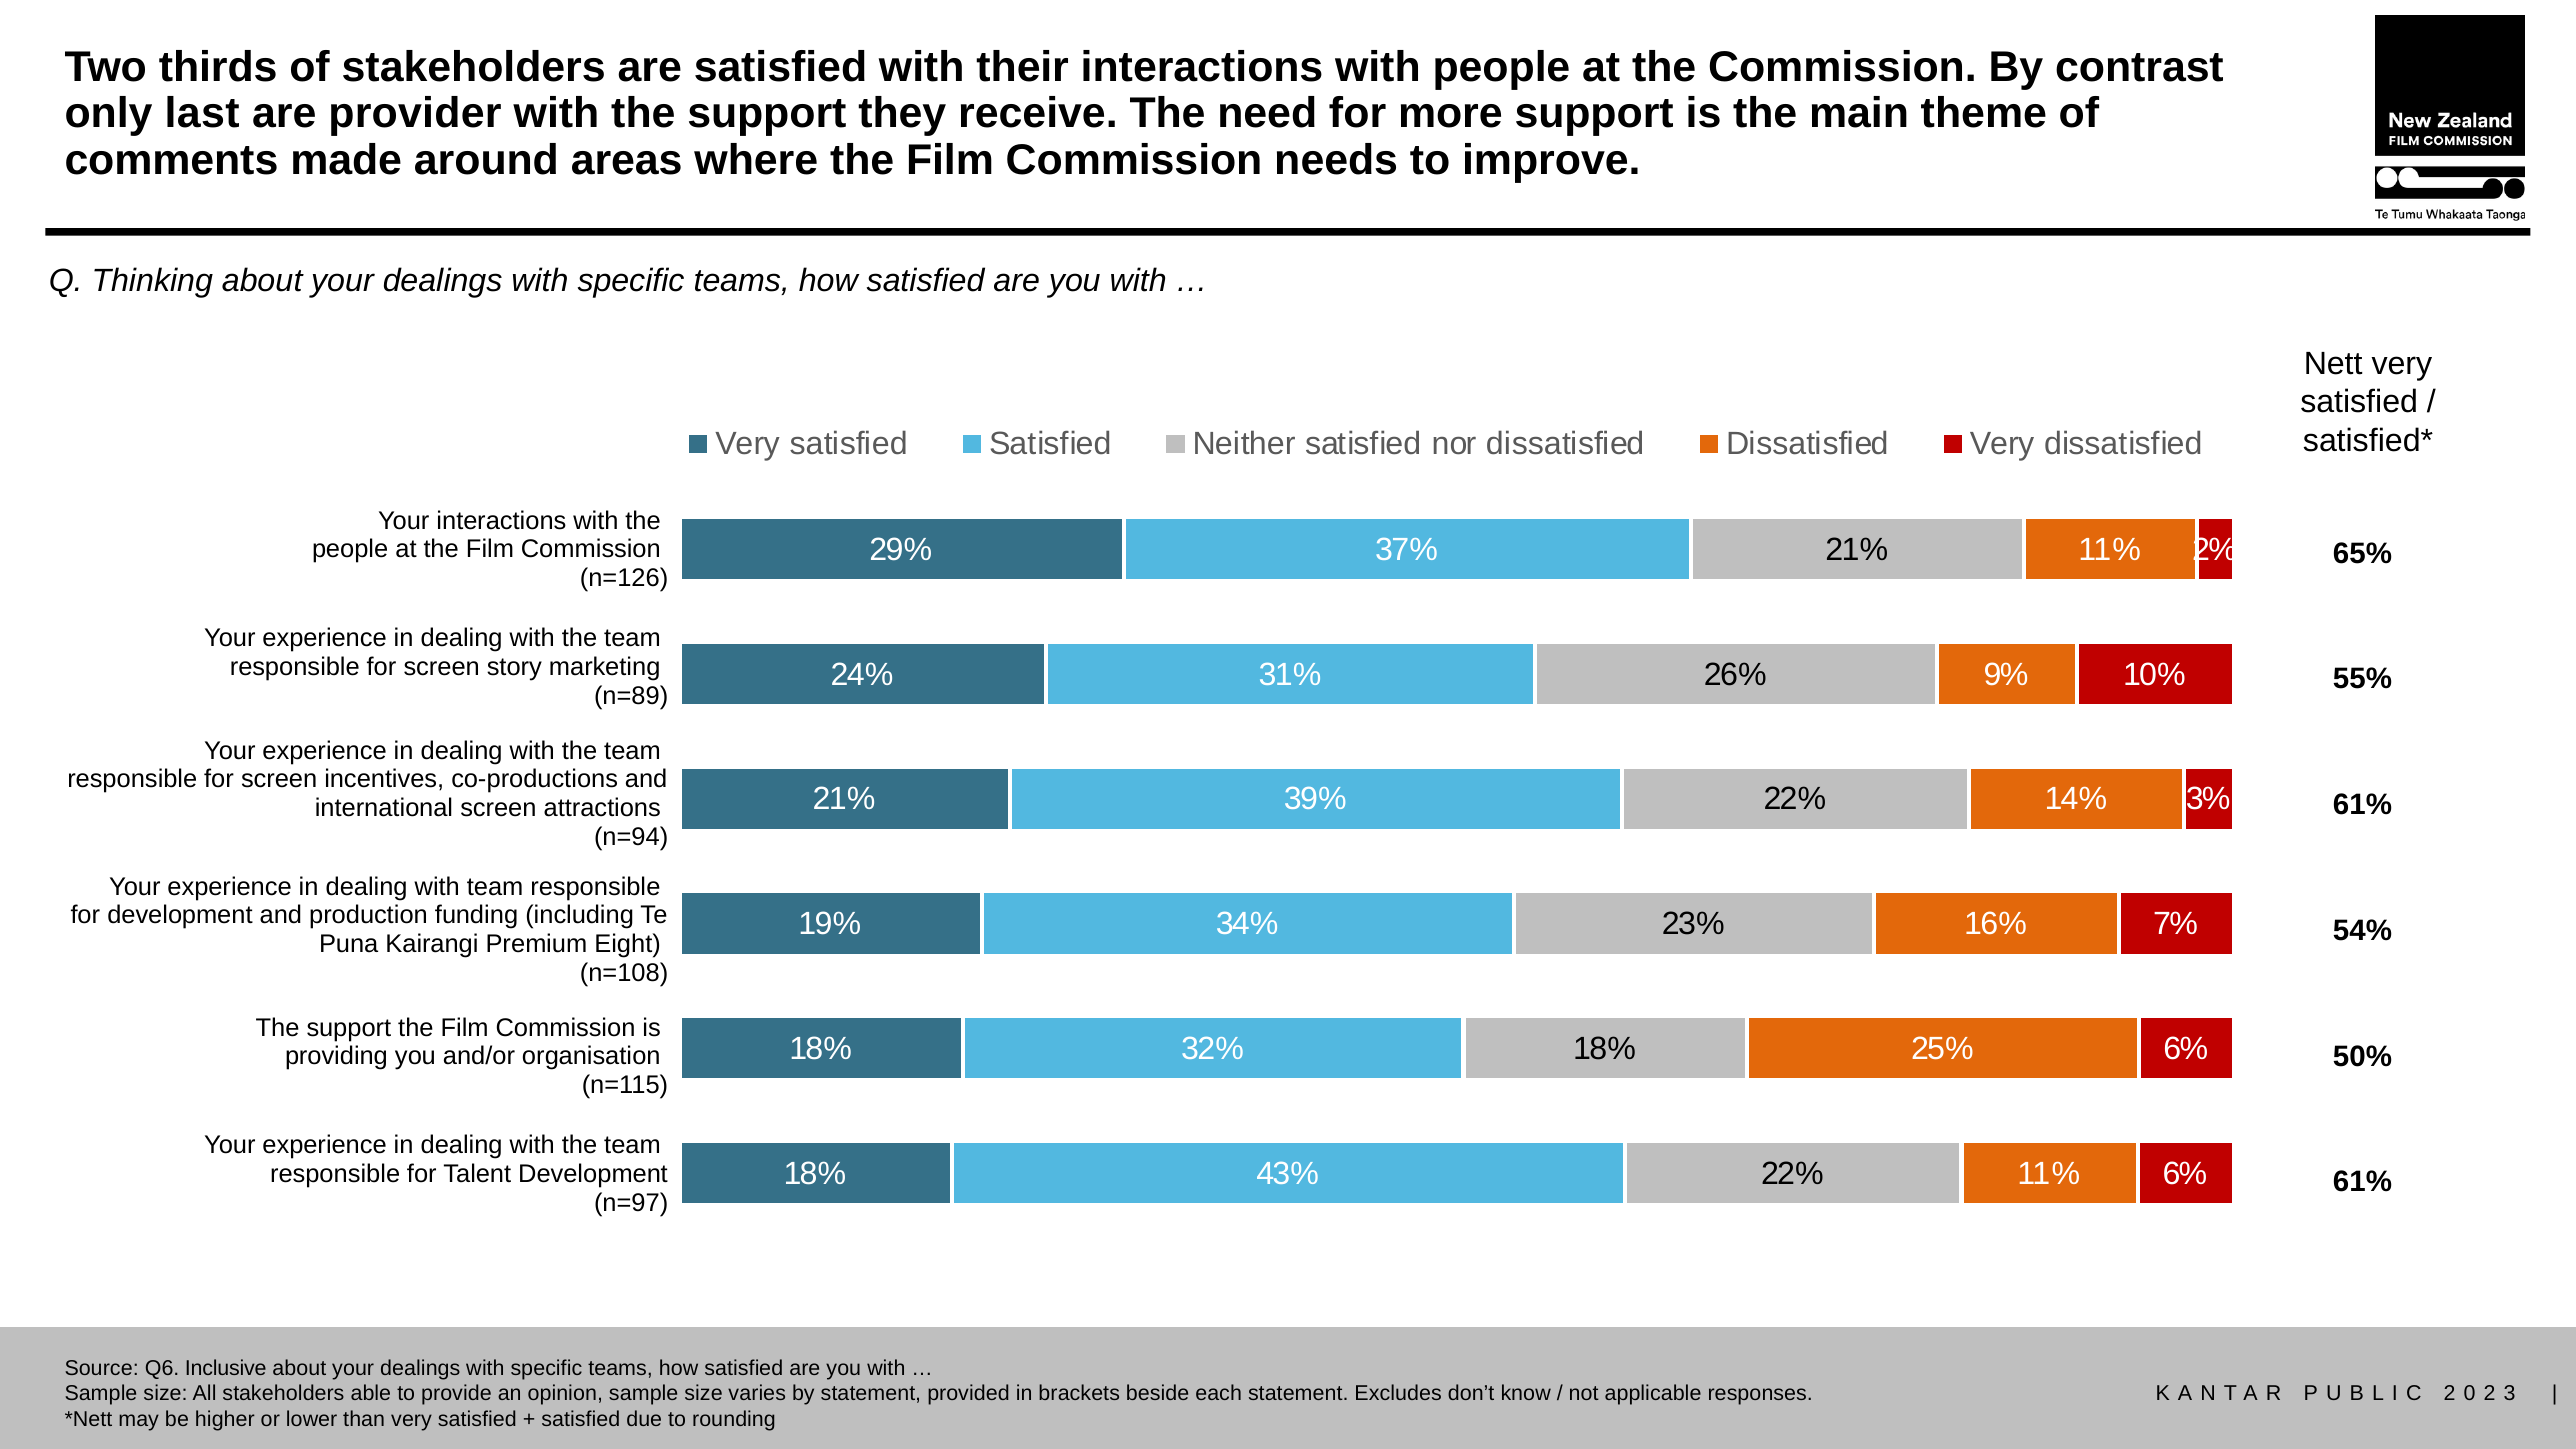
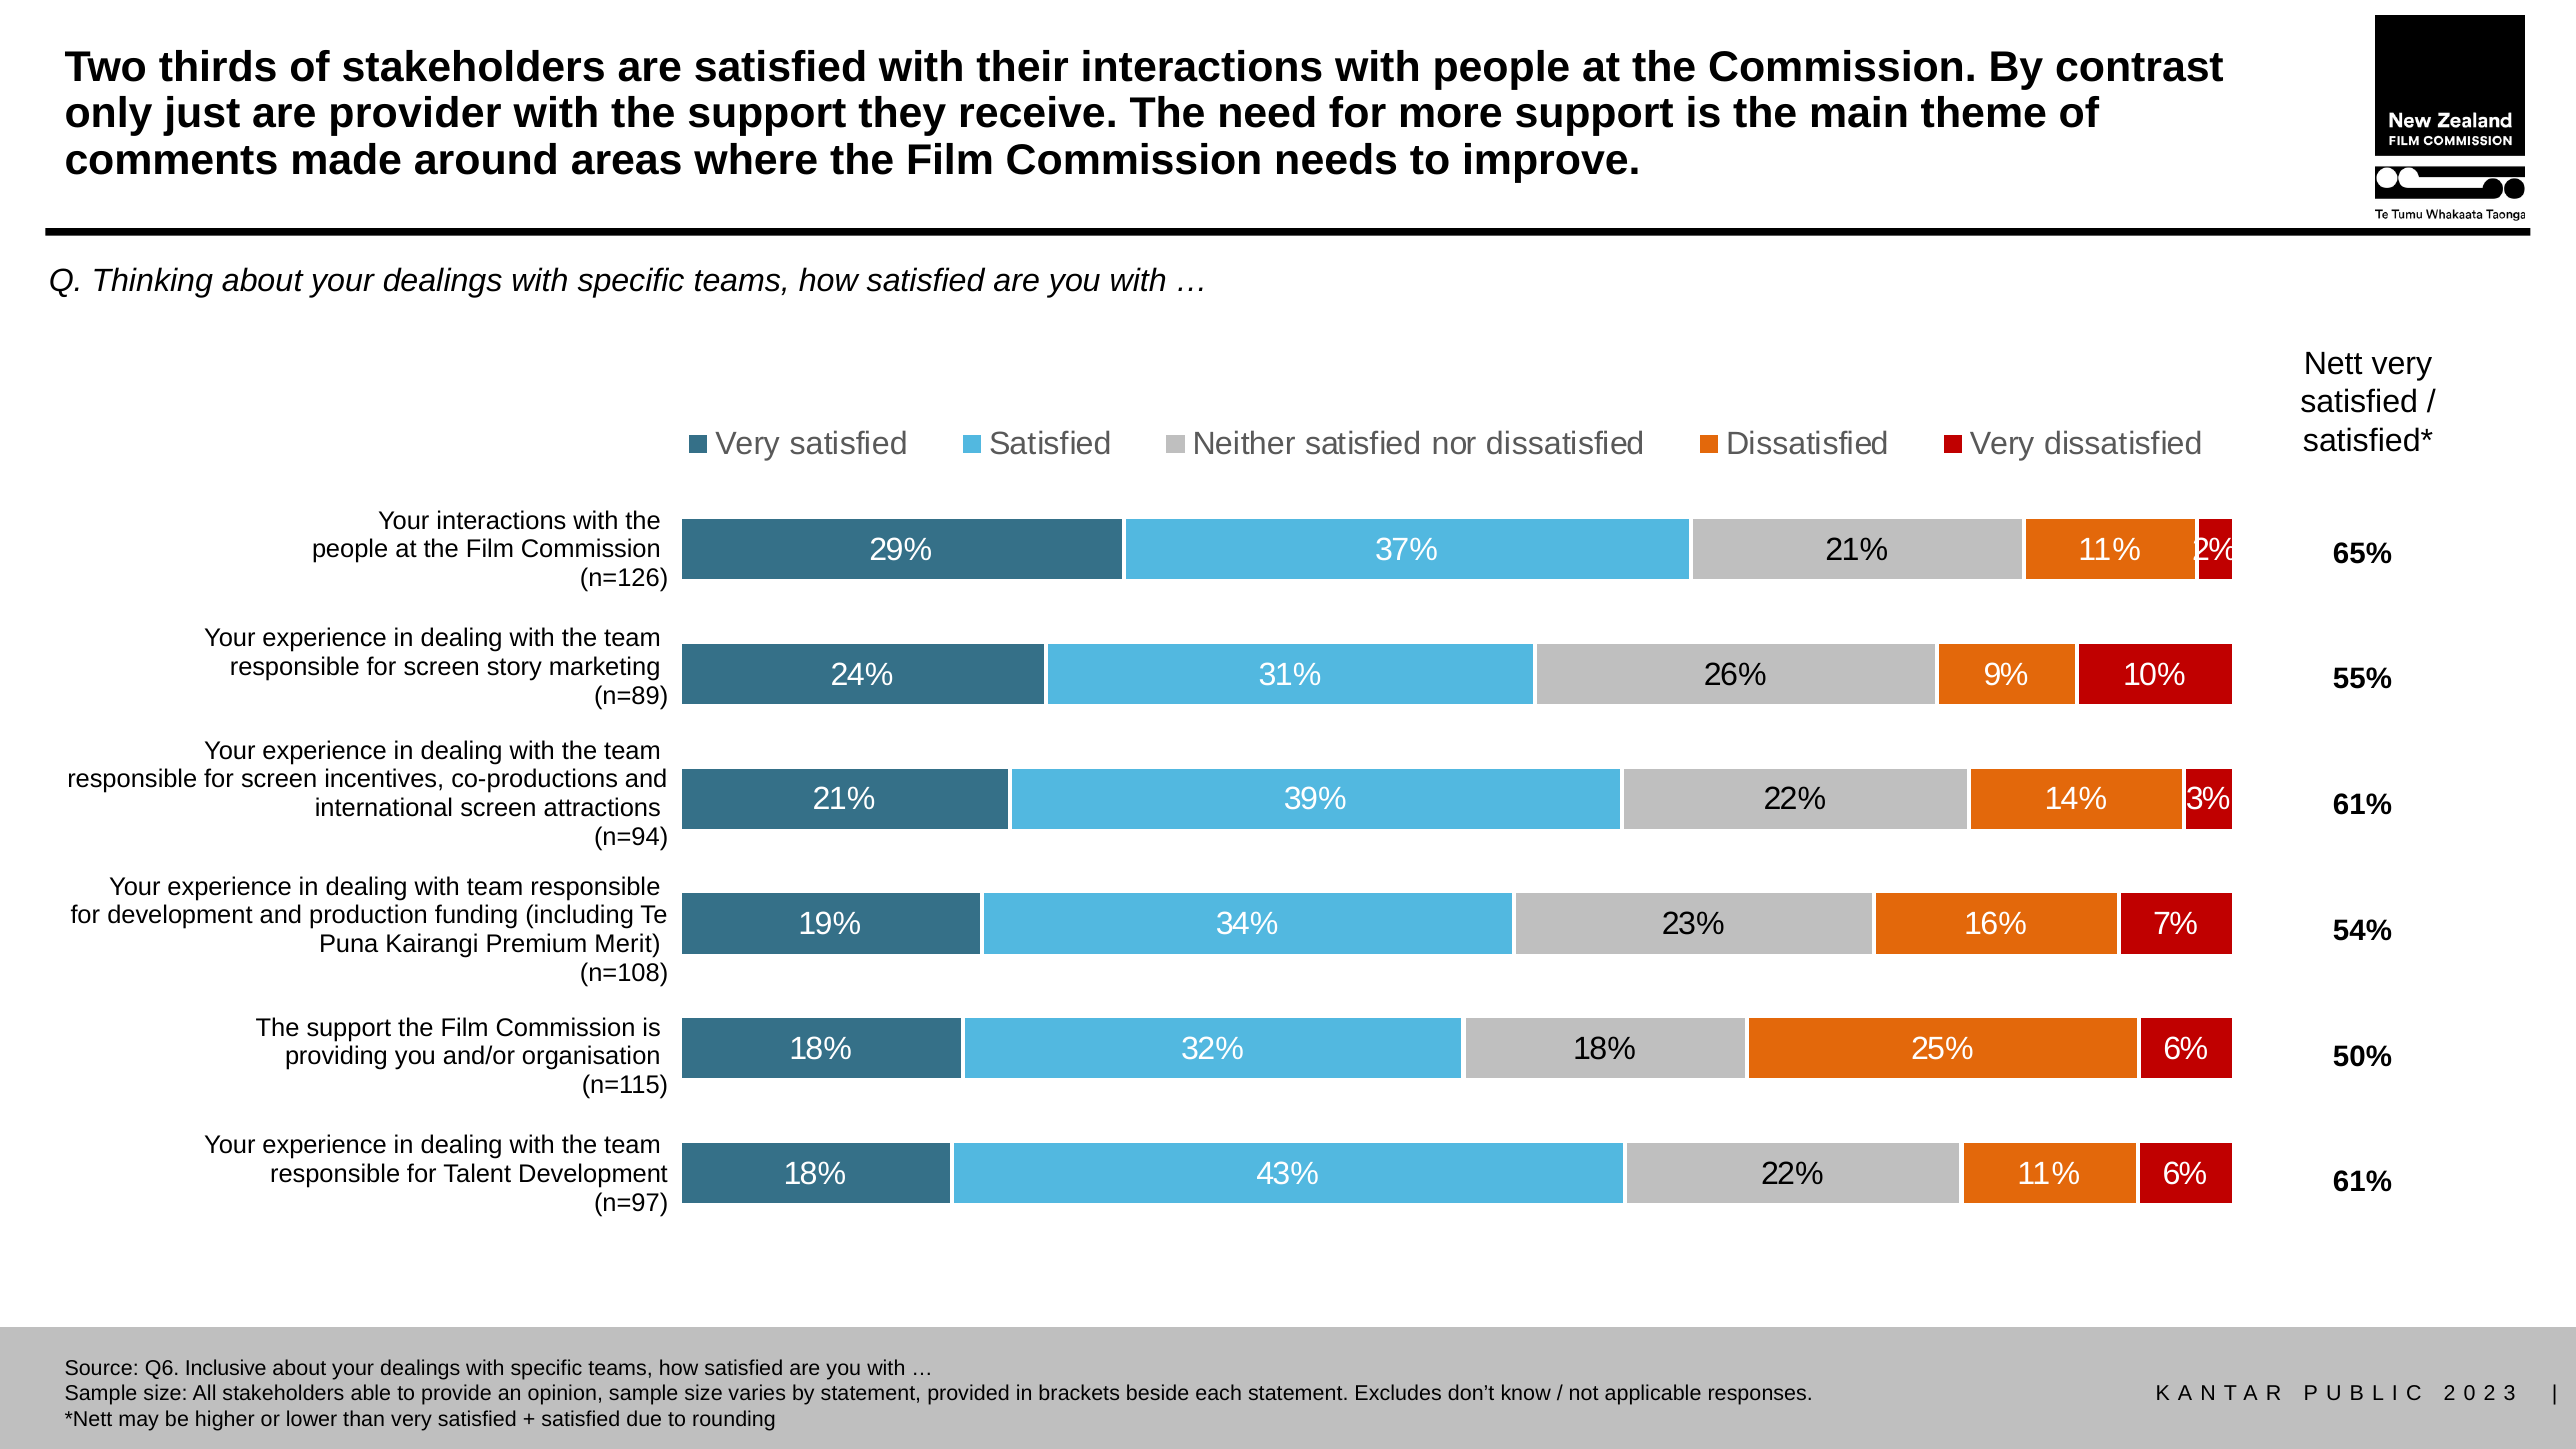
last: last -> just
Eight: Eight -> Merit
